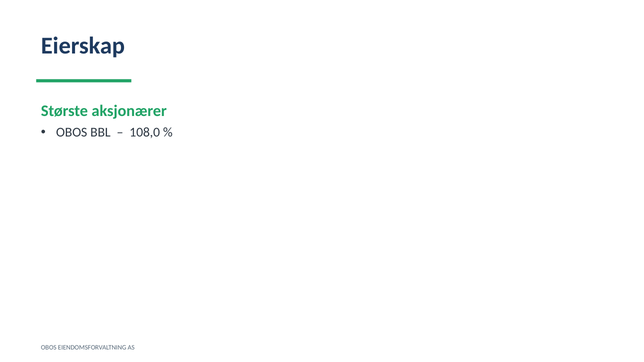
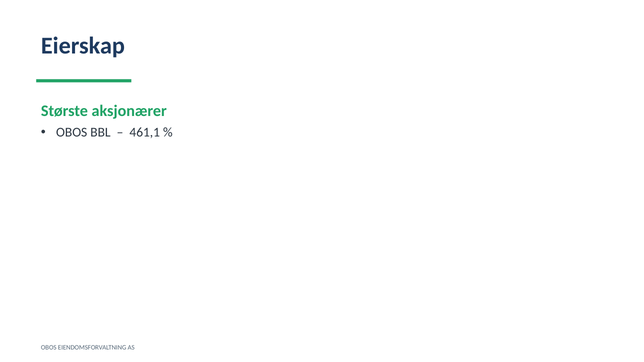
108,0: 108,0 -> 461,1
